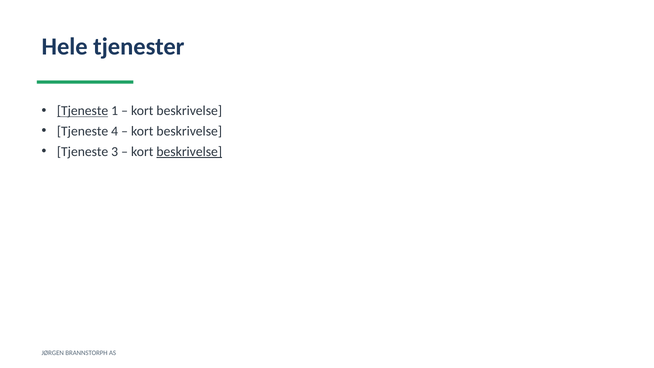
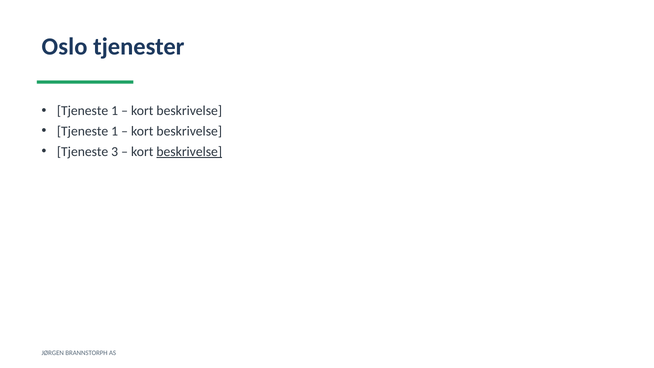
Hele: Hele -> Oslo
Tjeneste at (83, 111) underline: present -> none
4 at (115, 131): 4 -> 1
